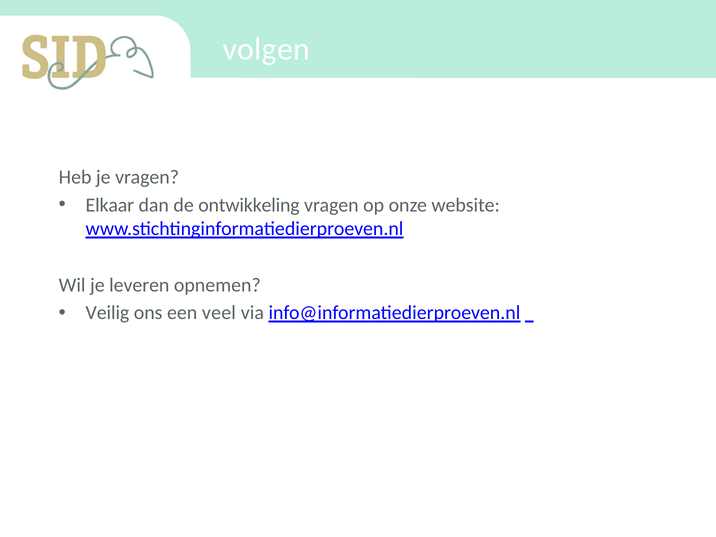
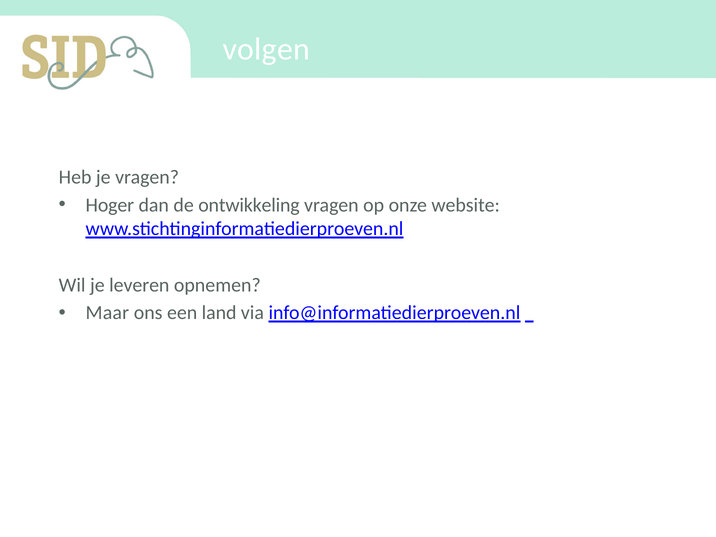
Elkaar: Elkaar -> Hoger
Veilig: Veilig -> Maar
veel: veel -> land
